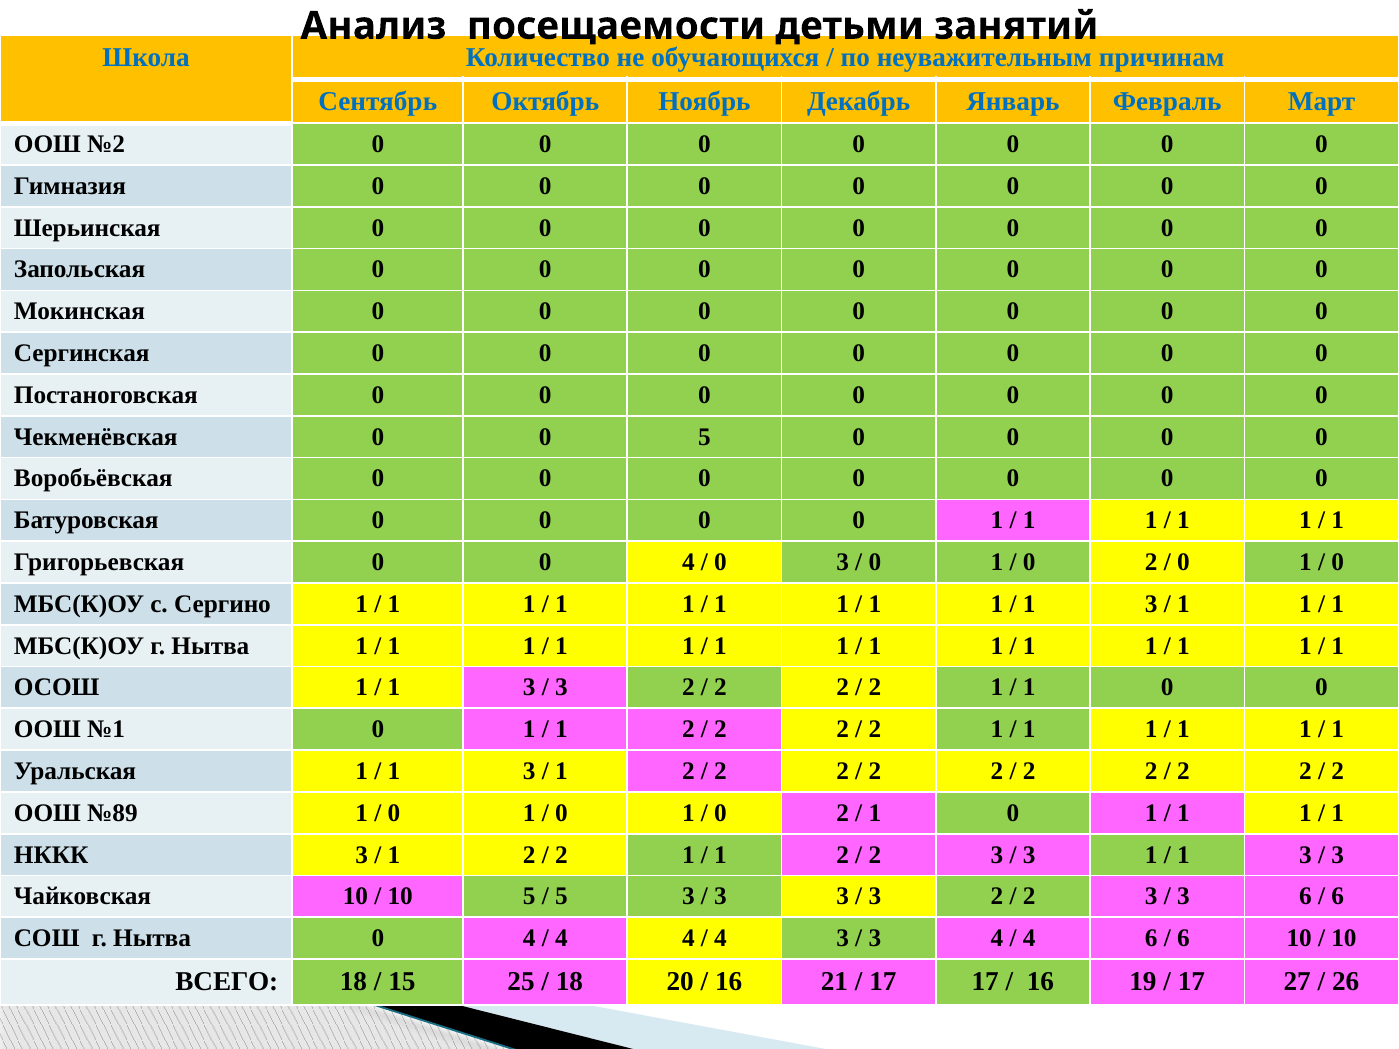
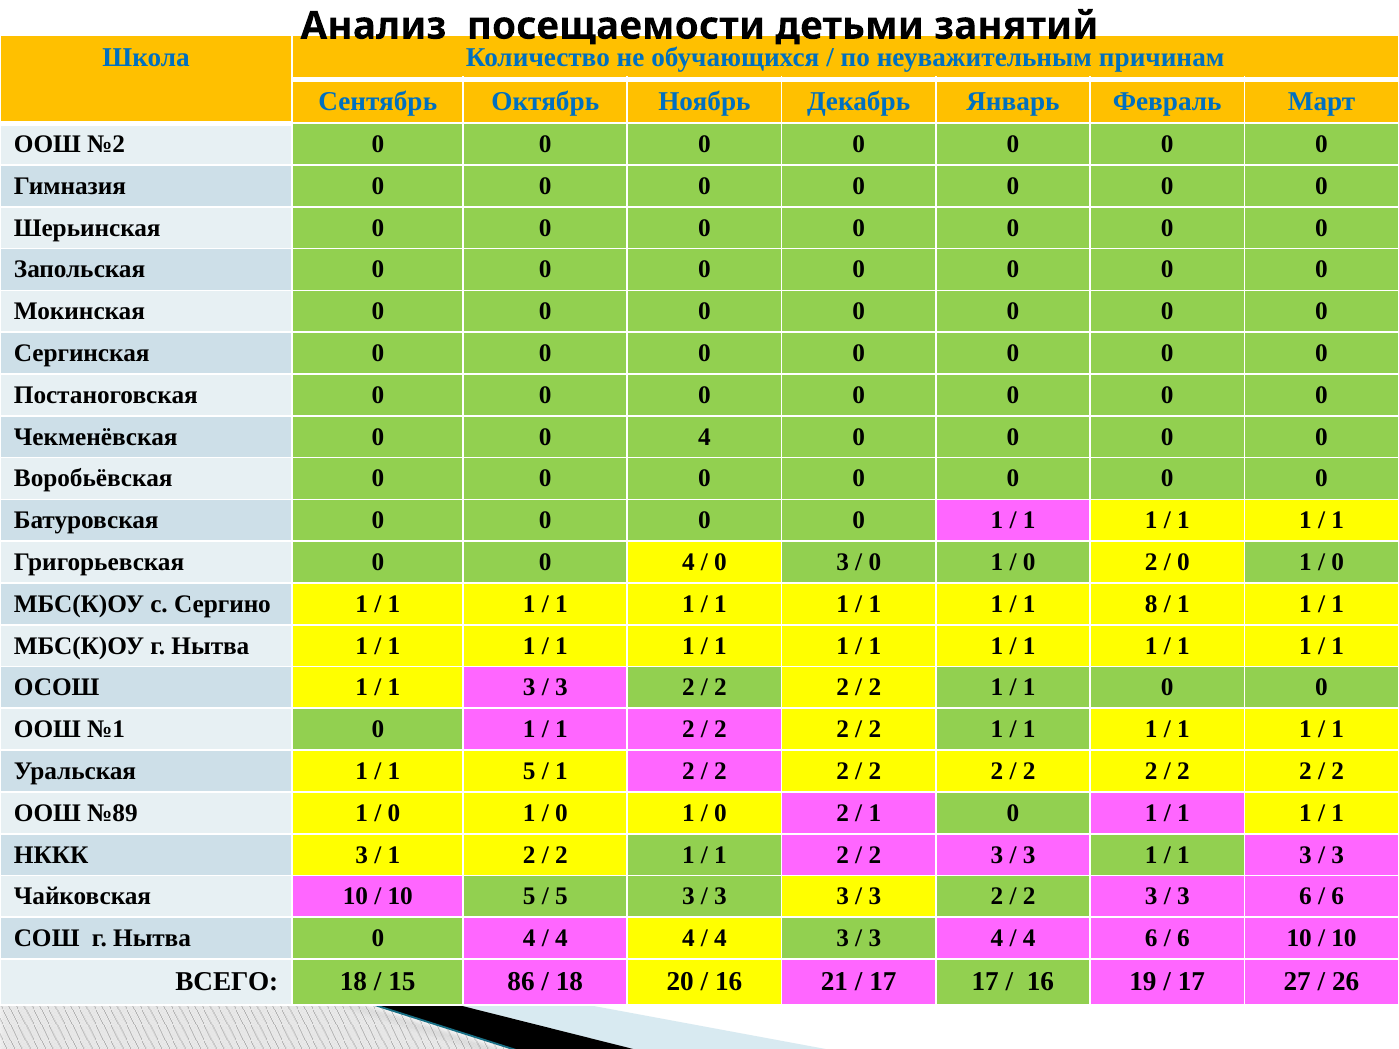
Чекменёвская 0 0 5: 5 -> 4
3 at (1151, 604): 3 -> 8
3 at (529, 771): 3 -> 5
25: 25 -> 86
